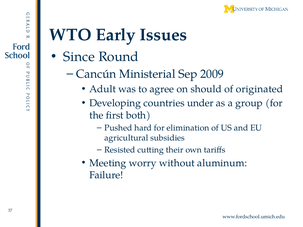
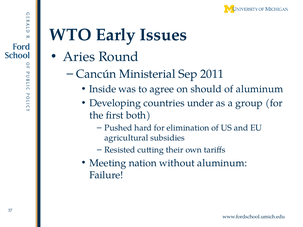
Since: Since -> Aries
2009: 2009 -> 2011
Adult: Adult -> Inside
of originated: originated -> aluminum
worry: worry -> nation
